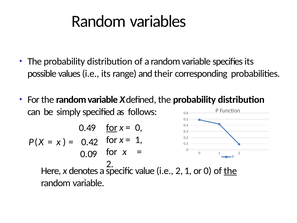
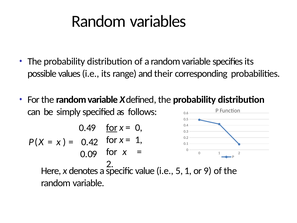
i.e 2: 2 -> 5
or 0: 0 -> 9
the at (230, 171) underline: present -> none
